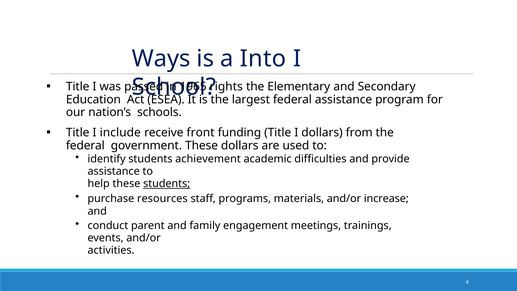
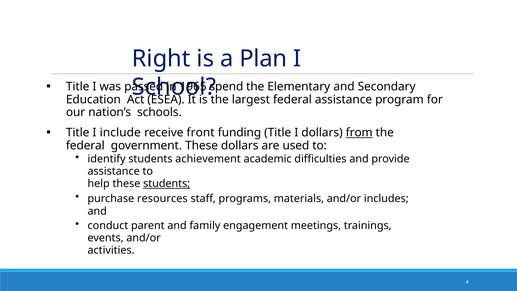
Ways: Ways -> Right
Into: Into -> Plan
rights: rights -> spend
from underline: none -> present
increase: increase -> includes
